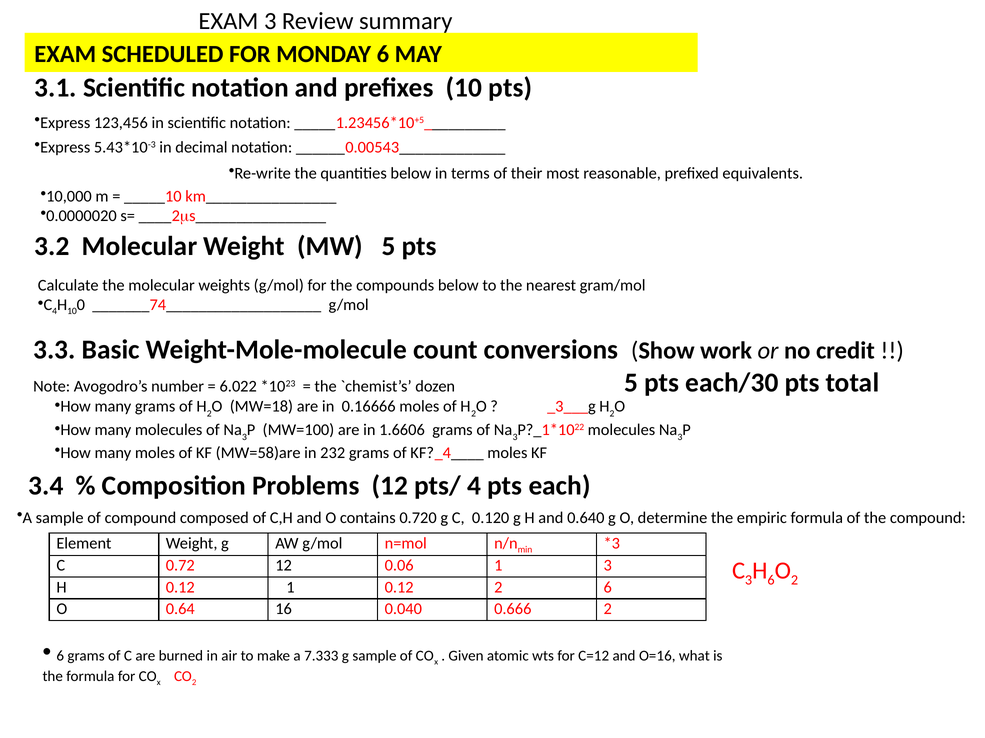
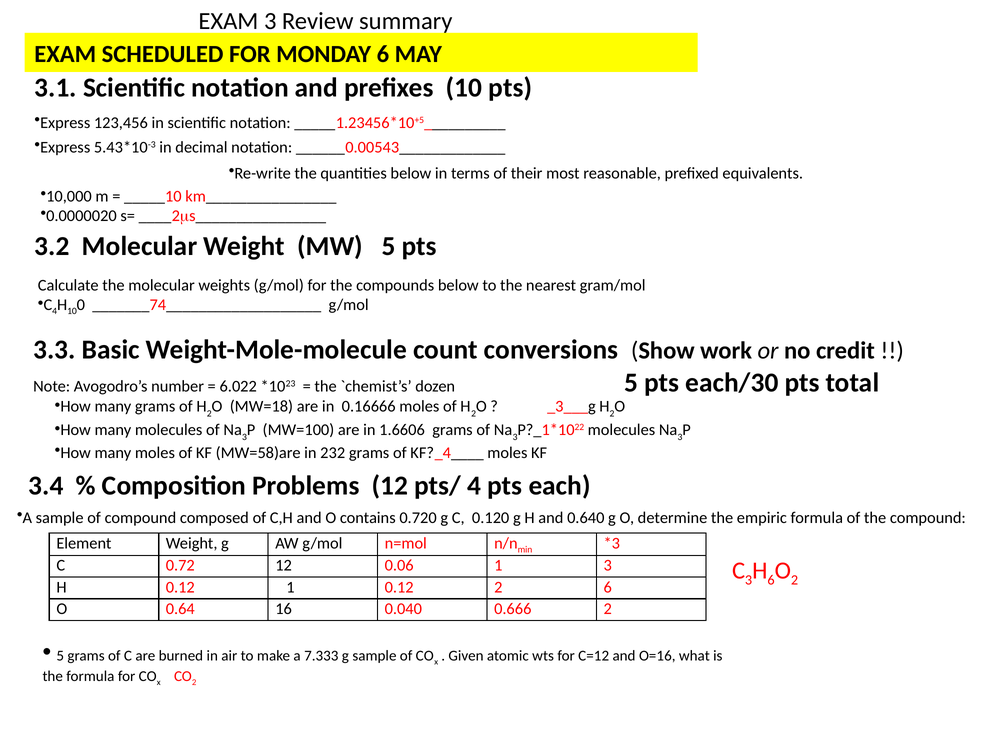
6 at (60, 657): 6 -> 5
